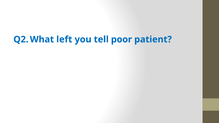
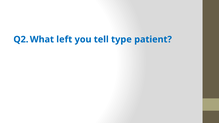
poor: poor -> type
